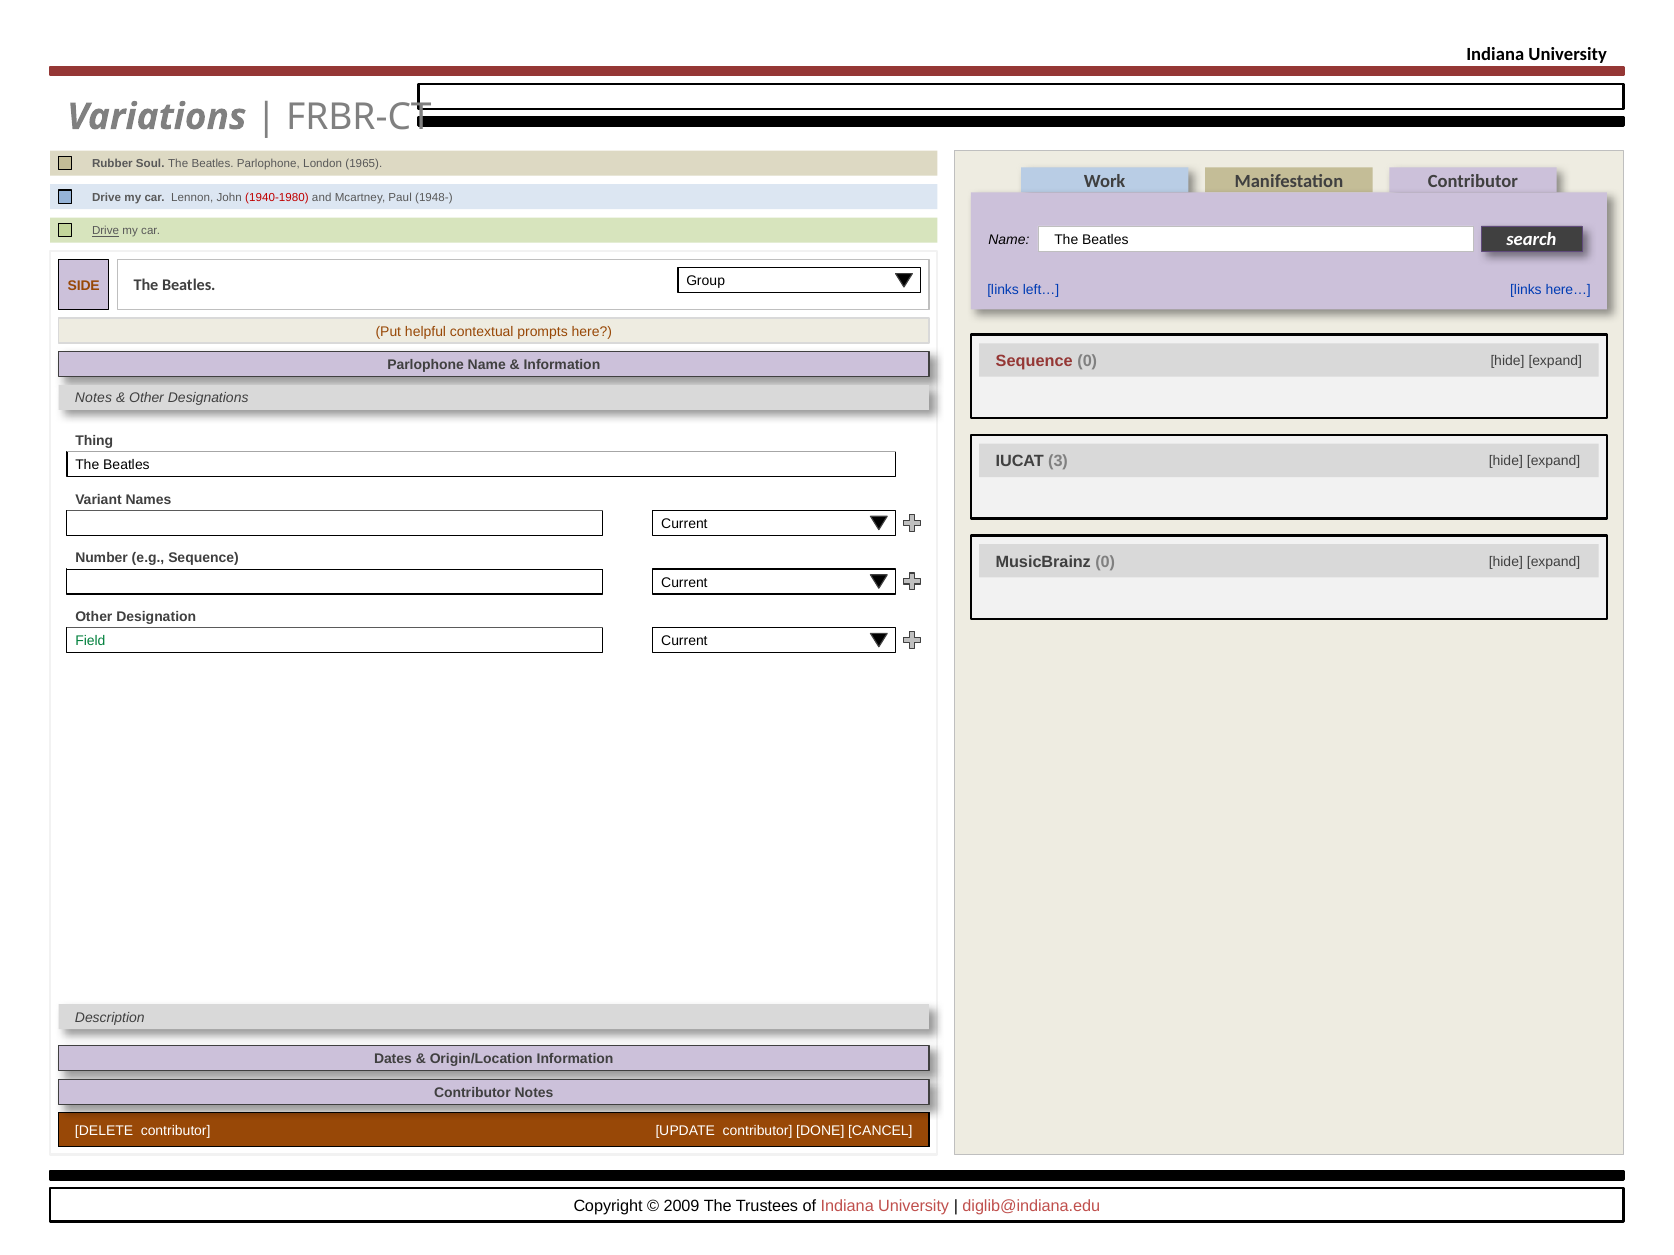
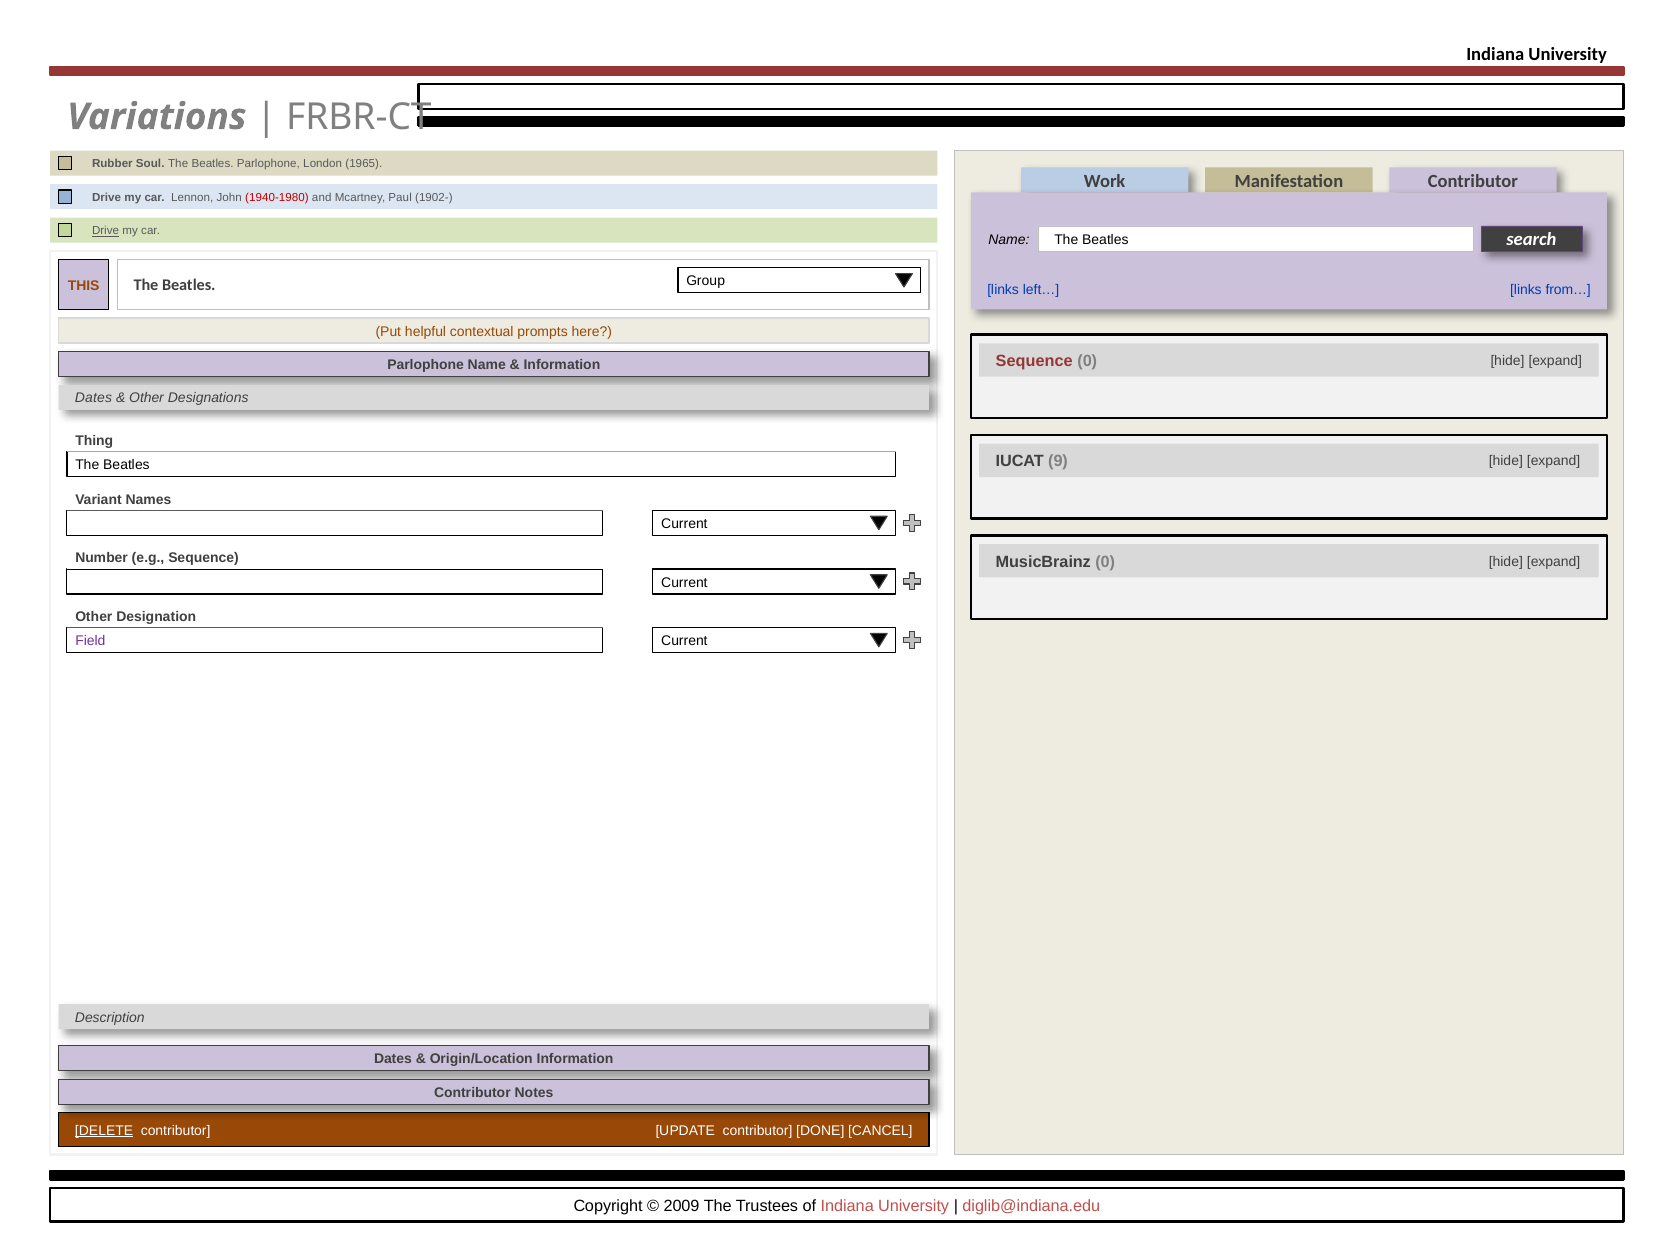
1948-: 1948- -> 1902-
SIDE: SIDE -> THIS
here…: here… -> from…
Notes at (93, 399): Notes -> Dates
3: 3 -> 9
Field at (90, 641) colour: green -> purple
DELETE underline: none -> present
